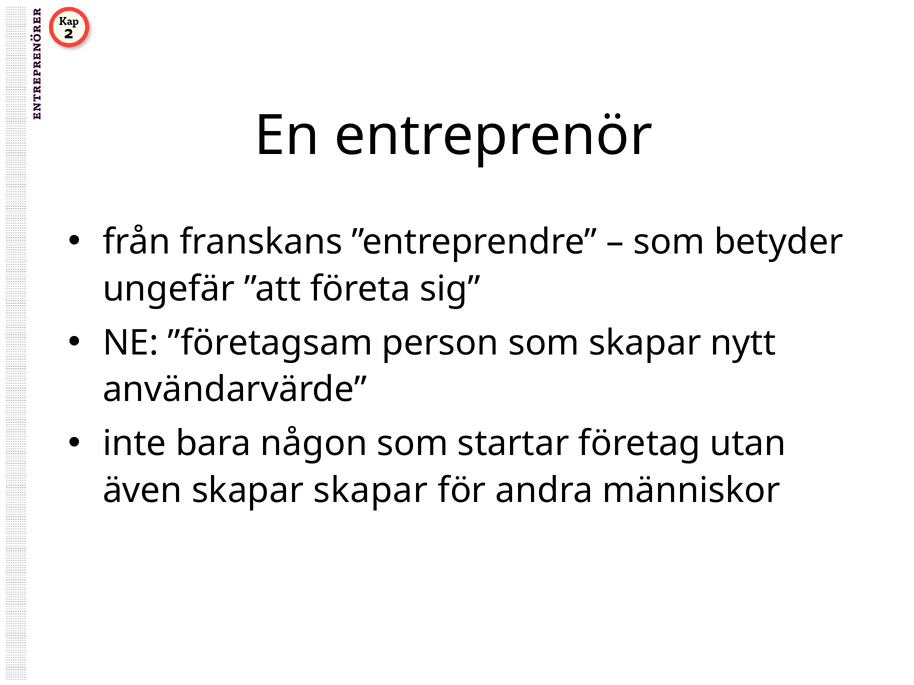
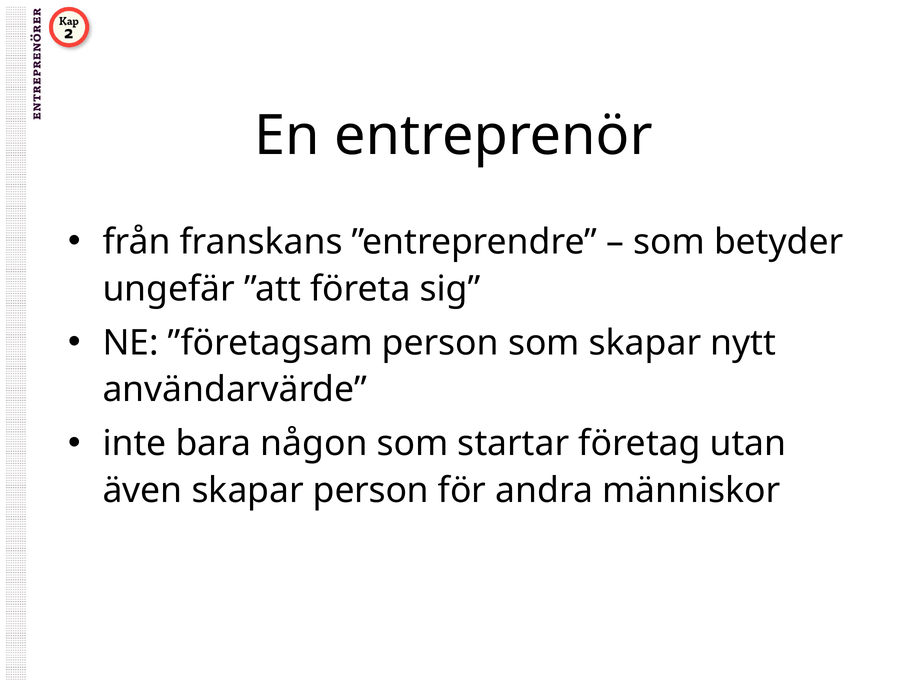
skapar skapar: skapar -> person
